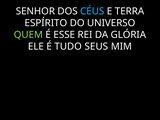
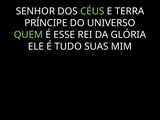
CÉUS colour: light blue -> light green
ESPÍRITO: ESPÍRITO -> PRÍNCIPE
SEUS: SEUS -> SUAS
